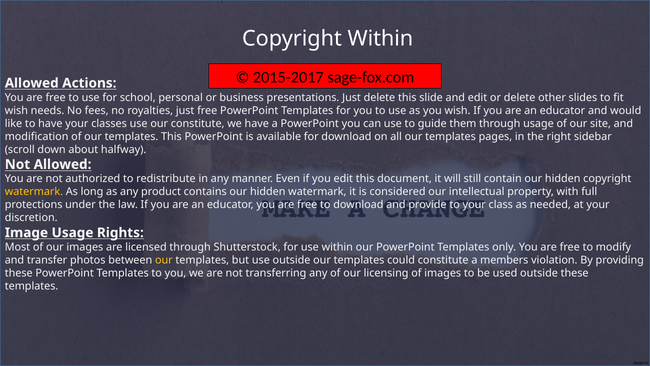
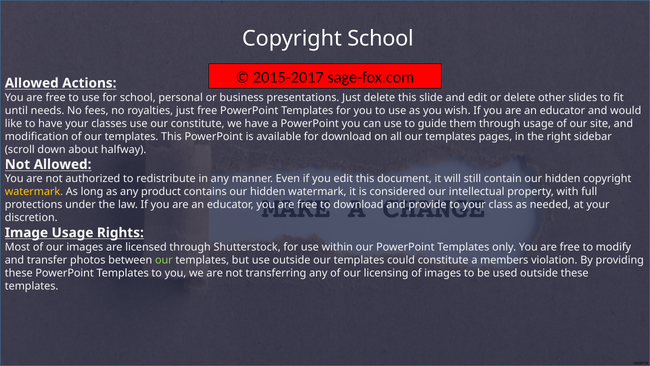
Copyright Within: Within -> School
wish at (16, 110): wish -> until
our at (164, 260) colour: yellow -> light green
